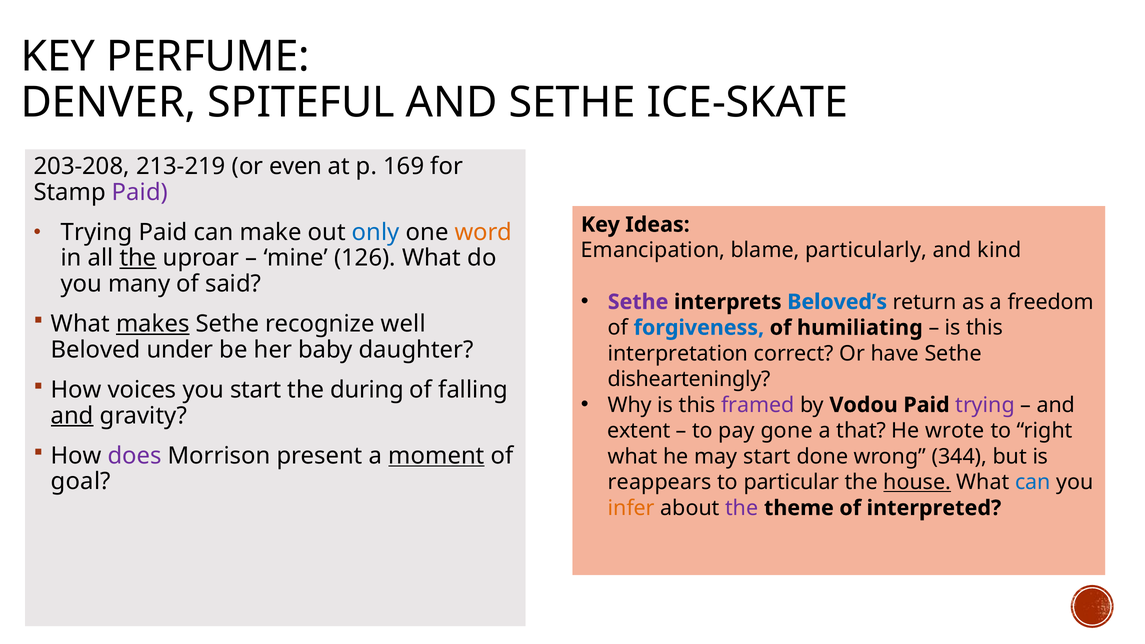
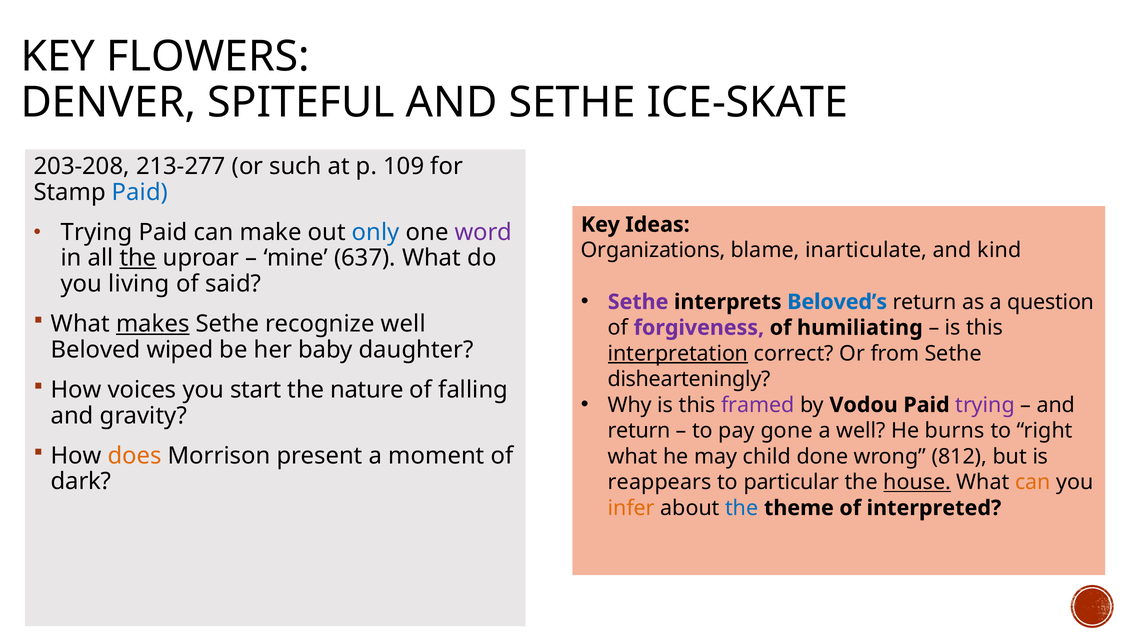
PERFUME: PERFUME -> FLOWERS
213-219: 213-219 -> 213-277
even: even -> such
169: 169 -> 109
Paid at (140, 192) colour: purple -> blue
word colour: orange -> purple
Emancipation: Emancipation -> Organizations
particularly: particularly -> inarticulate
126: 126 -> 637
many: many -> living
freedom: freedom -> question
forgiveness colour: blue -> purple
under: under -> wiped
interpretation underline: none -> present
have: have -> from
during: during -> nature
and at (72, 416) underline: present -> none
extent at (639, 431): extent -> return
a that: that -> well
wrote: wrote -> burns
does colour: purple -> orange
moment underline: present -> none
may start: start -> child
344: 344 -> 812
goal: goal -> dark
can at (1033, 482) colour: blue -> orange
the at (742, 508) colour: purple -> blue
